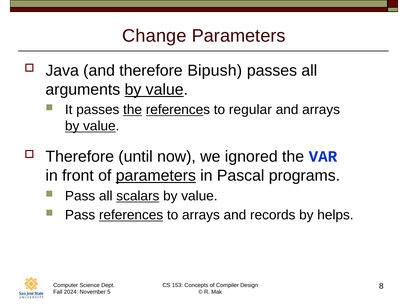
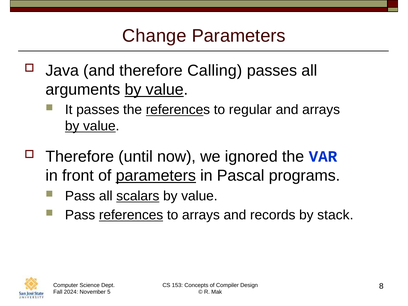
Bipush: Bipush -> Calling
the at (133, 110) underline: present -> none
helps: helps -> stack
